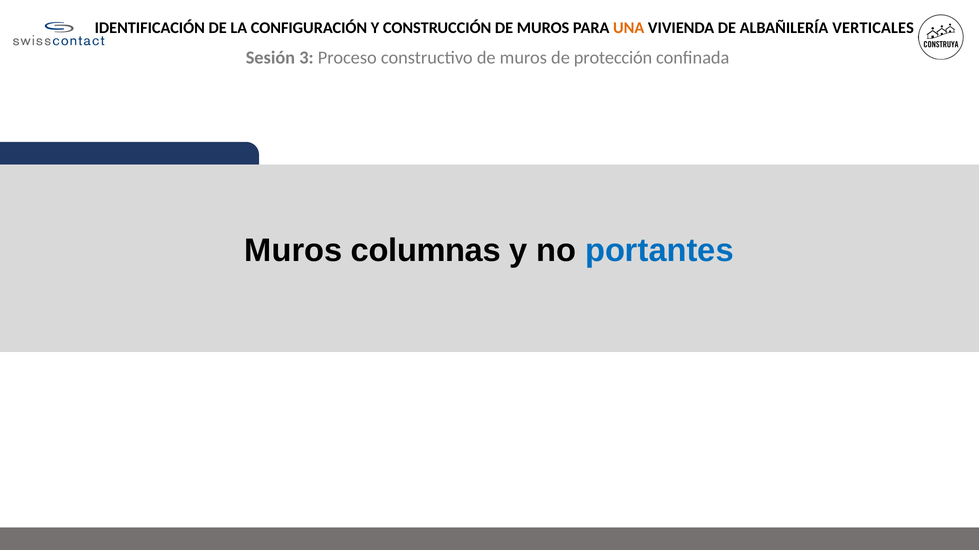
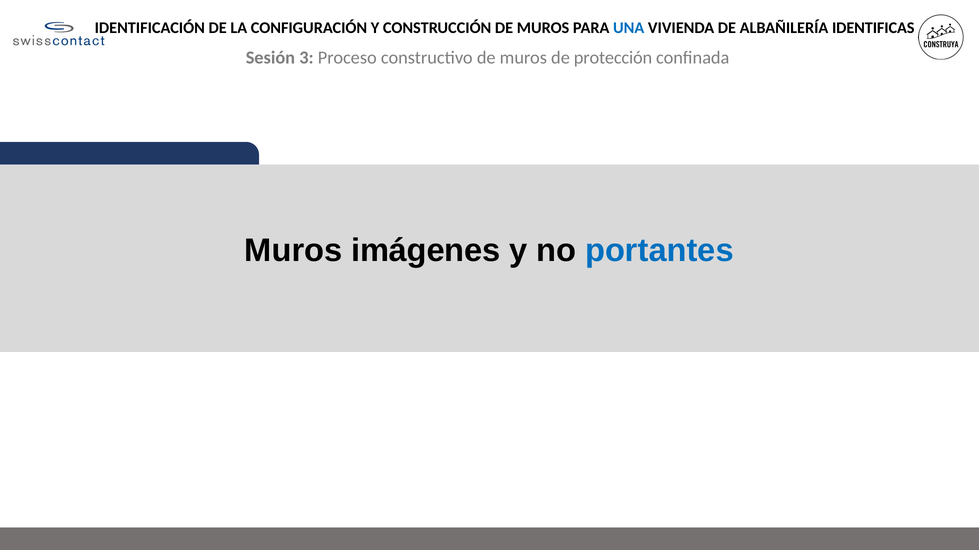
UNA colour: orange -> blue
VERTICALES: VERTICALES -> IDENTIFICAS
columnas: columnas -> imágenes
